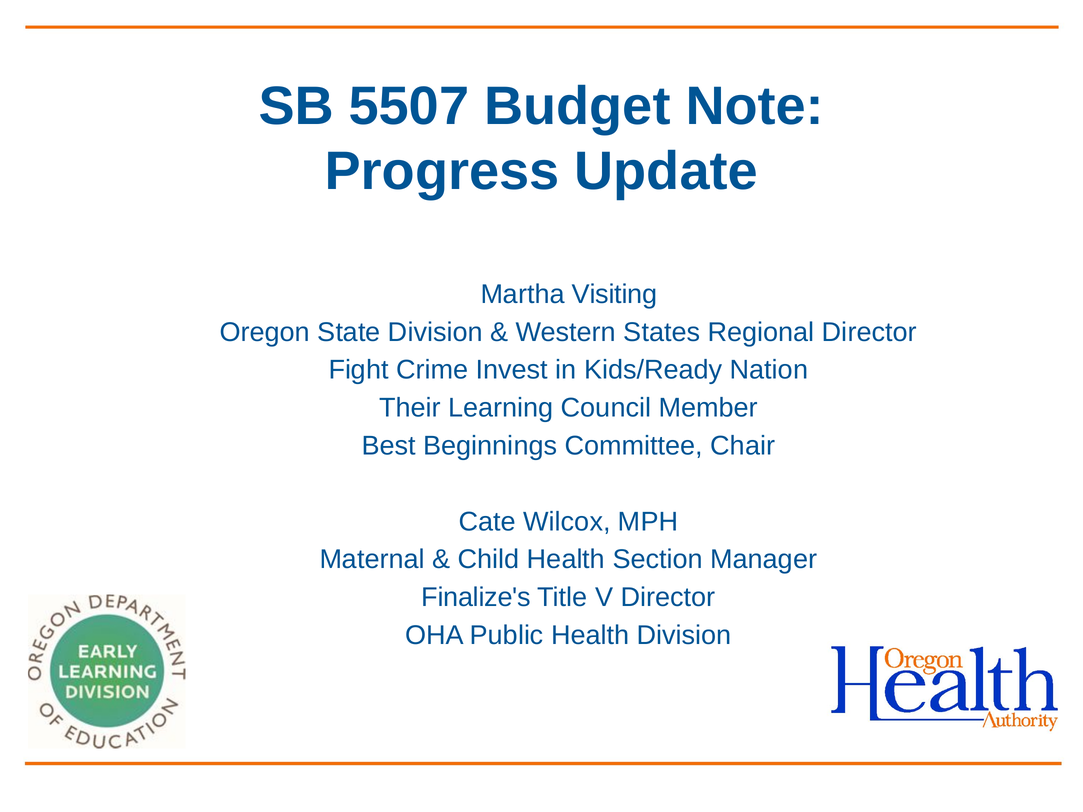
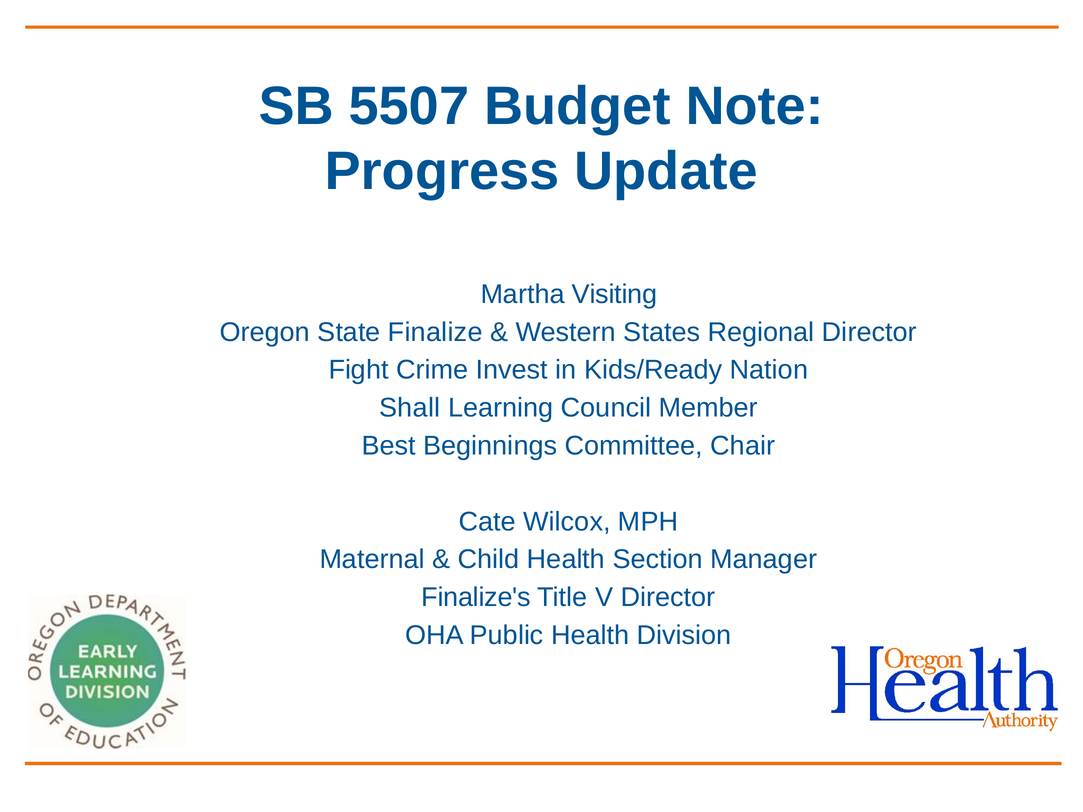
State Division: Division -> Finalize
Their: Their -> Shall
